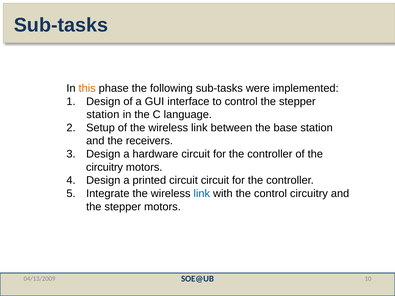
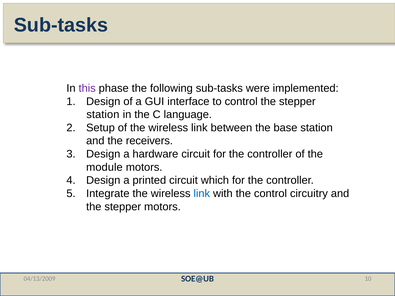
this colour: orange -> purple
circuitry at (105, 167): circuitry -> module
circuit circuit: circuit -> which
